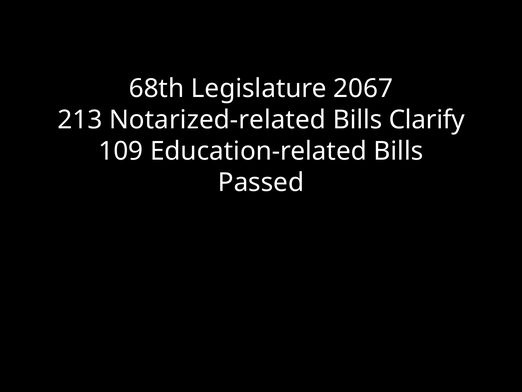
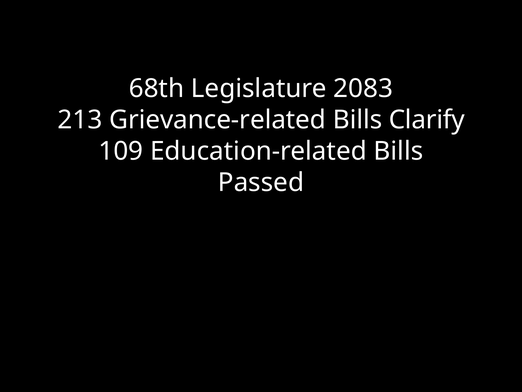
2067: 2067 -> 2083
Notarized-related: Notarized-related -> Grievance-related
